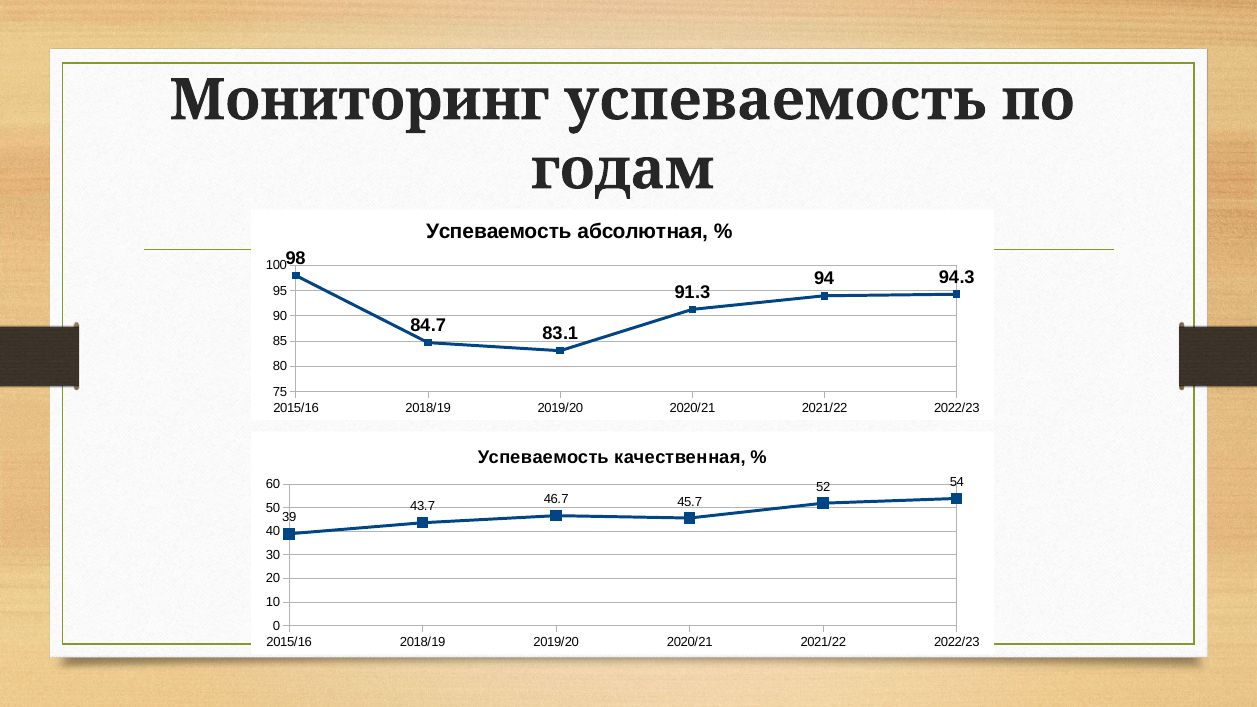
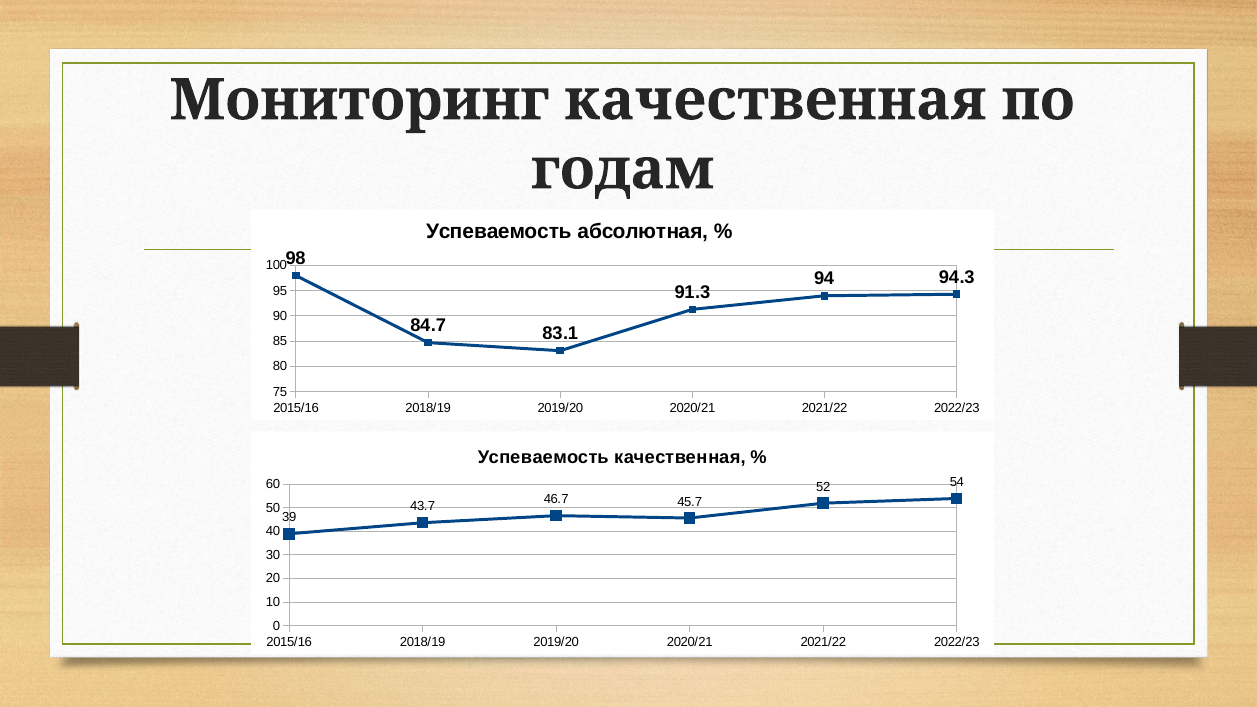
Мониторинг успеваемость: успеваемость -> качественная
